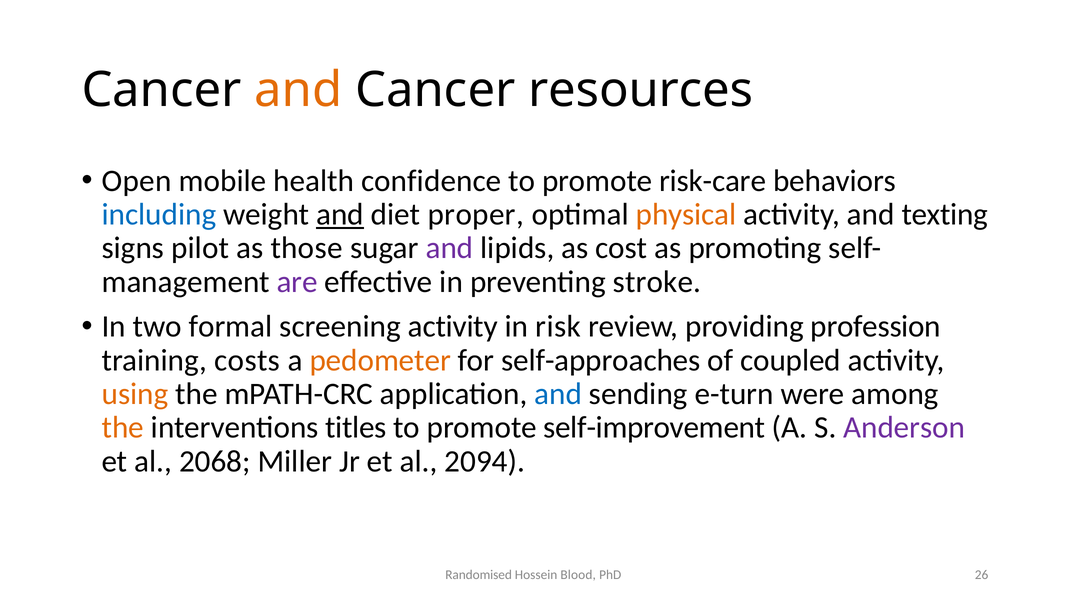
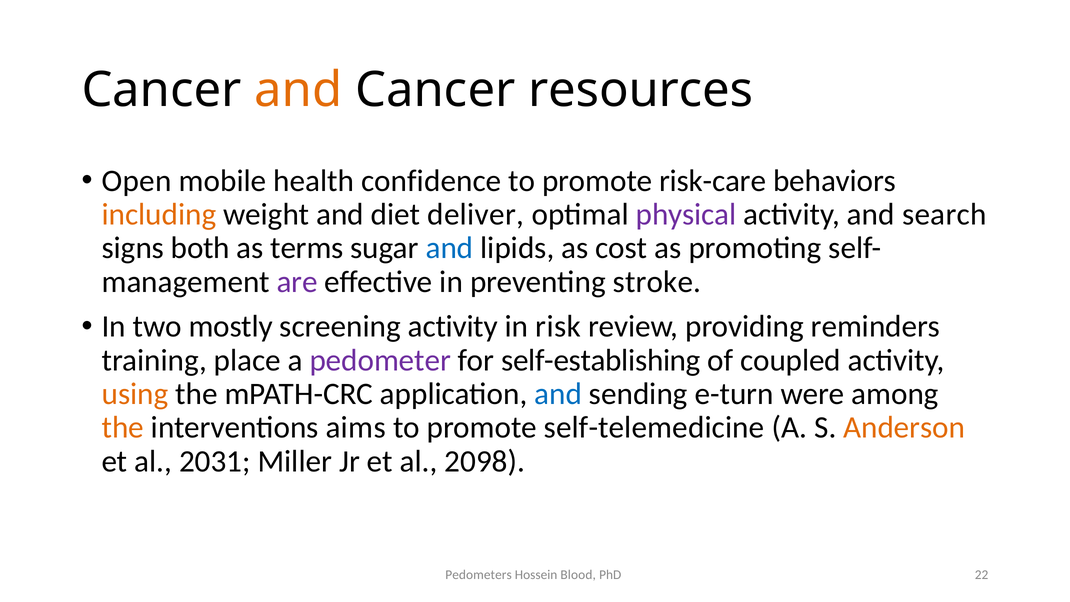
including colour: blue -> orange
and at (340, 214) underline: present -> none
proper: proper -> deliver
physical colour: orange -> purple
texting: texting -> search
pilot: pilot -> both
those: those -> terms
and at (449, 248) colour: purple -> blue
formal: formal -> mostly
profession: profession -> reminders
costs: costs -> place
pedometer colour: orange -> purple
self-approaches: self-approaches -> self-establishing
titles: titles -> aims
self-improvement: self-improvement -> self-telemedicine
Anderson colour: purple -> orange
2068: 2068 -> 2031
2094: 2094 -> 2098
Randomised: Randomised -> Pedometers
26: 26 -> 22
